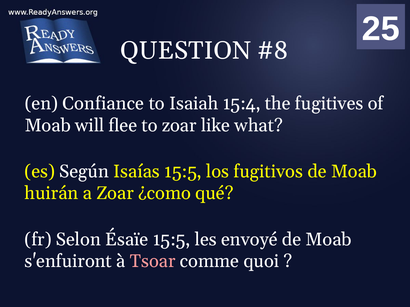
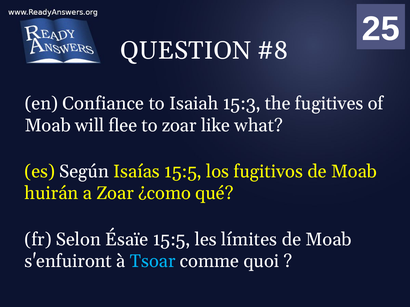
15:4: 15:4 -> 15:3
envoyé: envoyé -> límites
Tsoar colour: pink -> light blue
